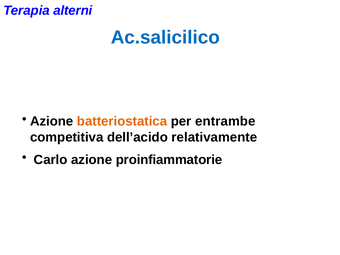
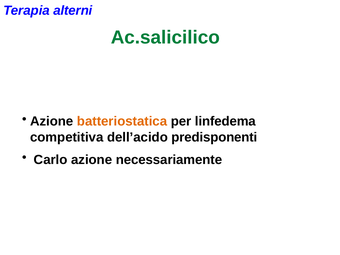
Ac.salicilico colour: blue -> green
entrambe: entrambe -> linfedema
relativamente: relativamente -> predisponenti
proinfiammatorie: proinfiammatorie -> necessariamente
